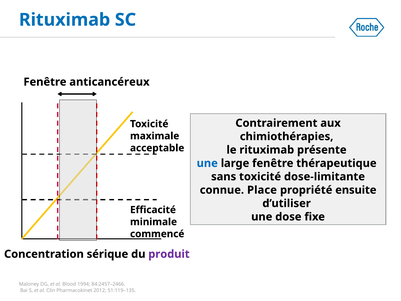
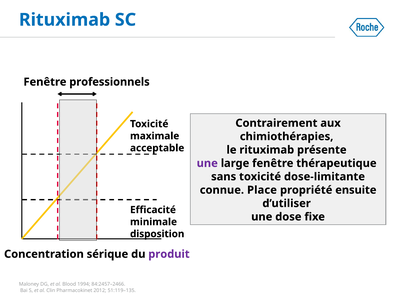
anticancéreux: anticancéreux -> professionnels
une at (207, 163) colour: blue -> purple
commencé: commencé -> disposition
